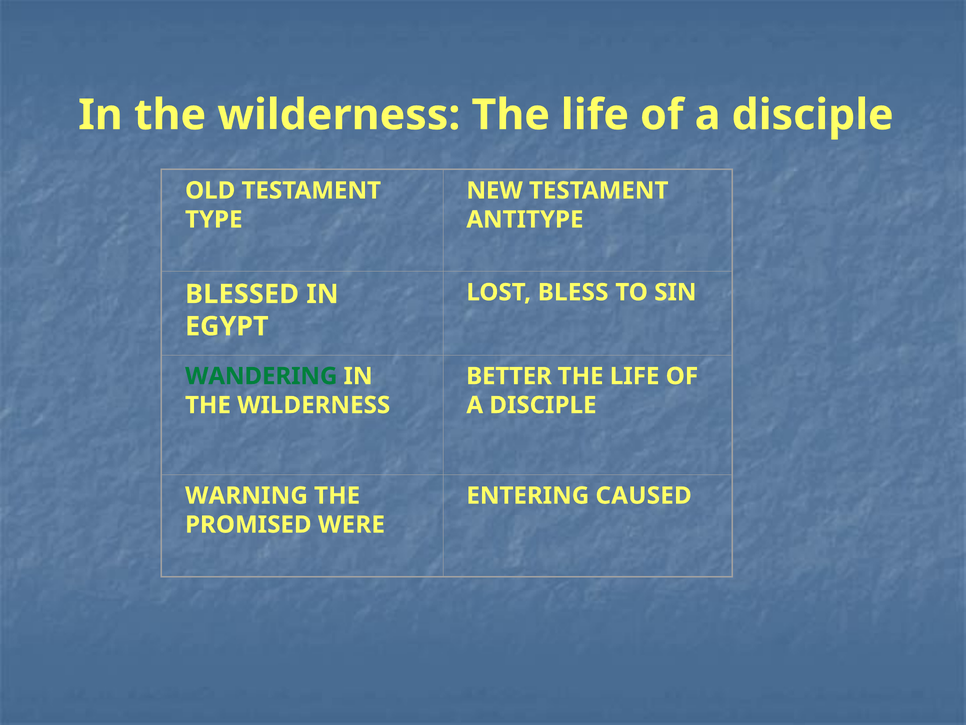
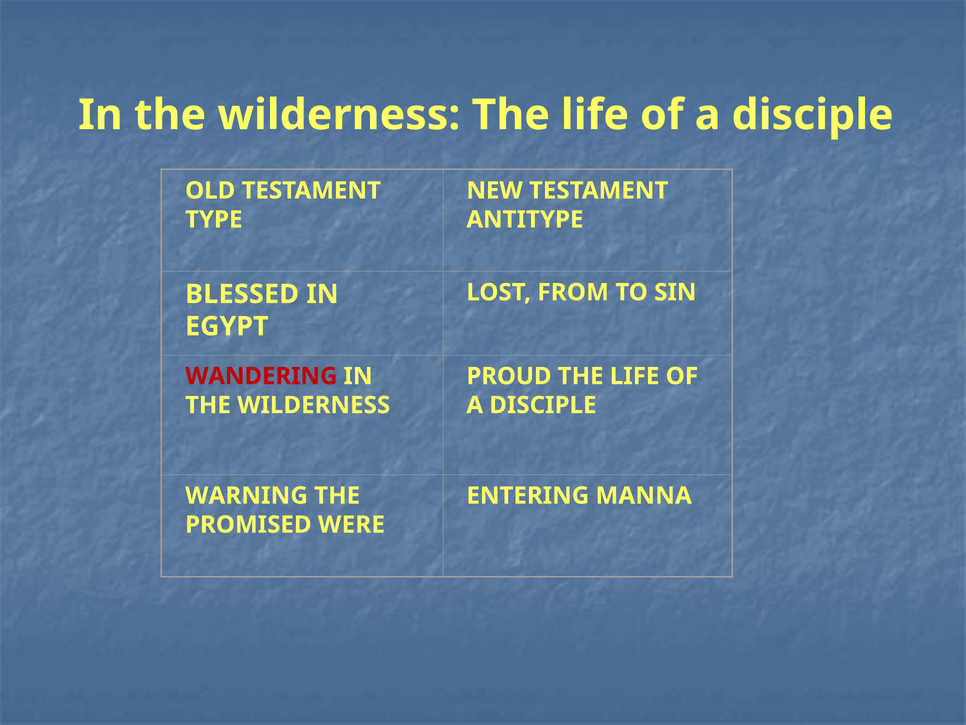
BLESS: BLESS -> FROM
WANDERING colour: green -> red
BETTER: BETTER -> PROUD
CAUSED: CAUSED -> MANNA
